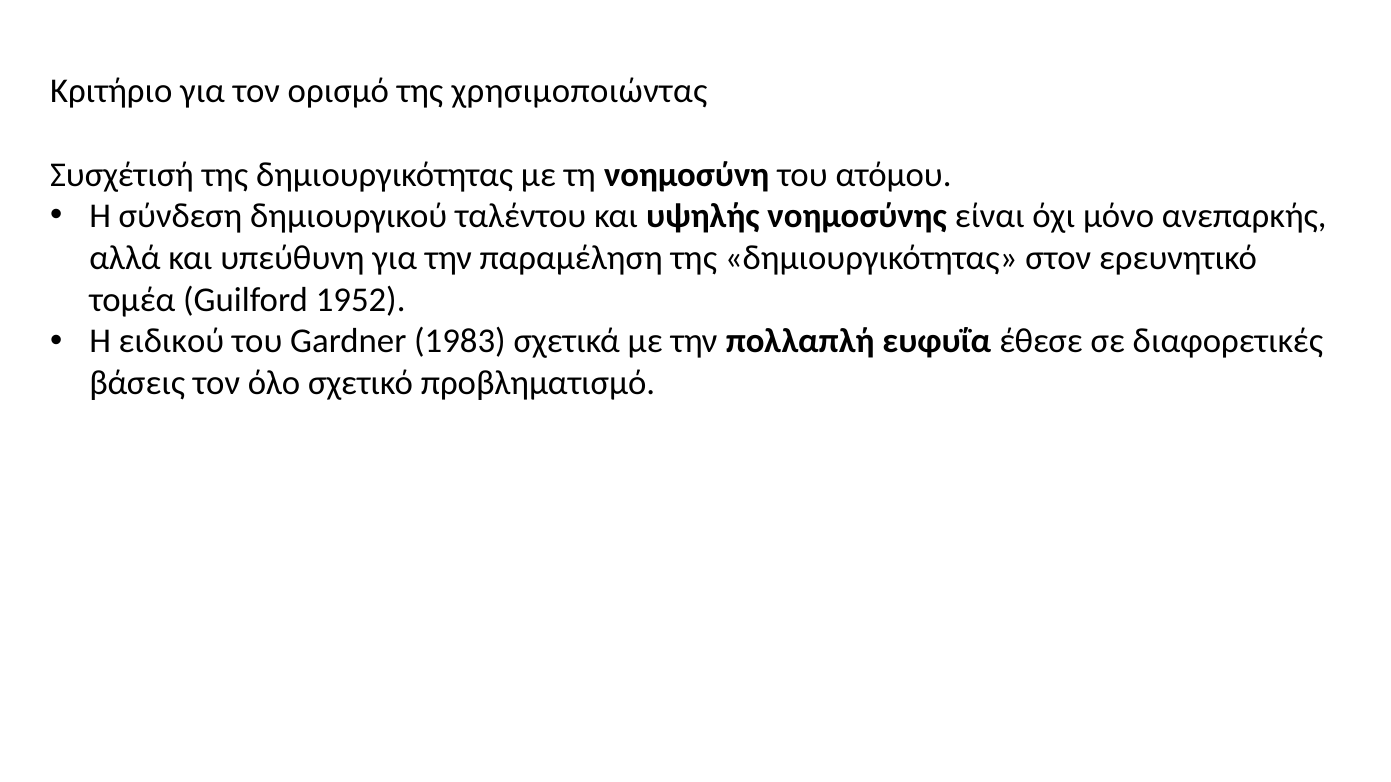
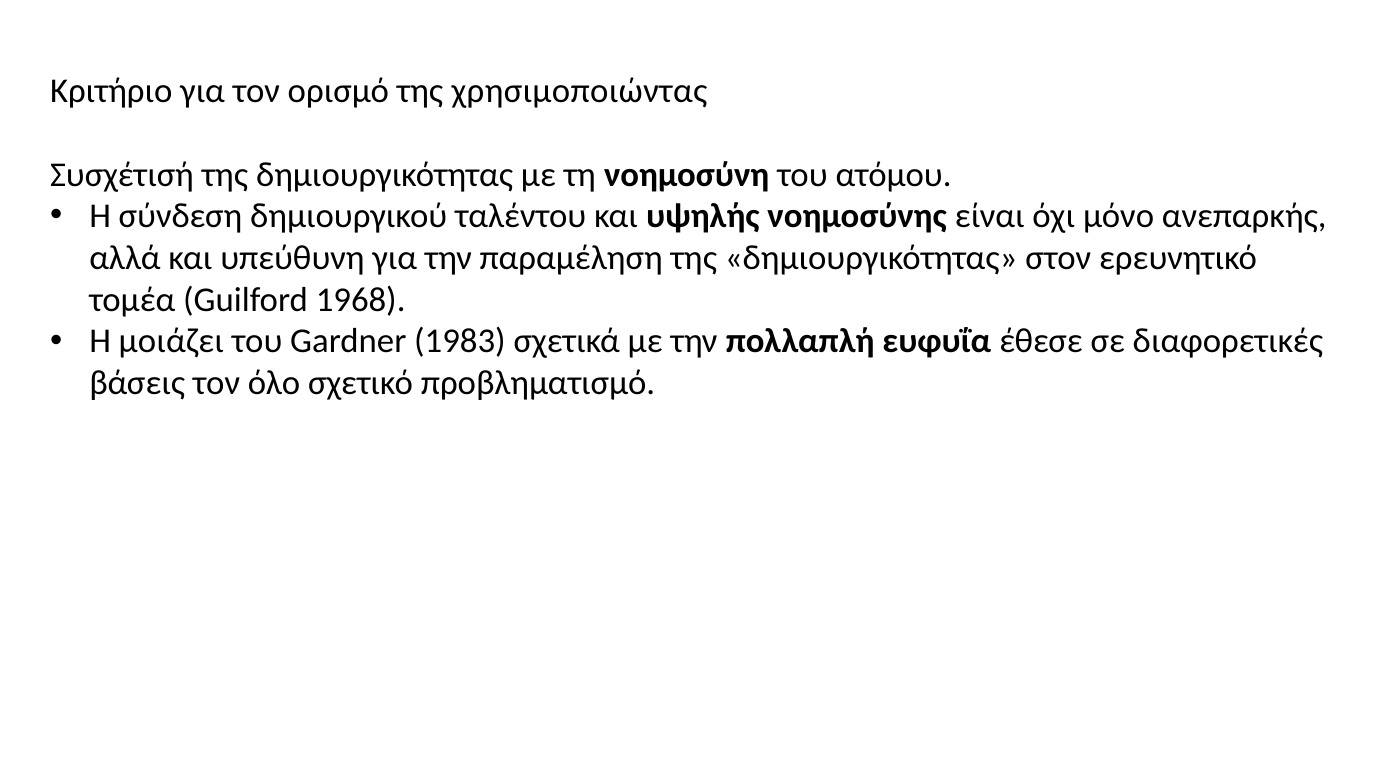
1952: 1952 -> 1968
ειδικού: ειδικού -> μοιάζει
